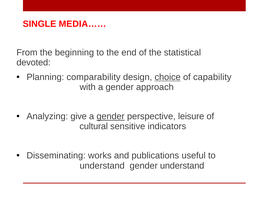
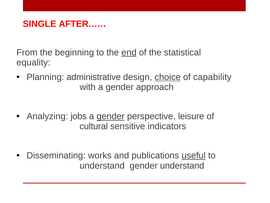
MEDIA……: MEDIA…… -> AFTER……
end underline: none -> present
devoted: devoted -> equality
comparability: comparability -> administrative
give: give -> jobs
useful underline: none -> present
